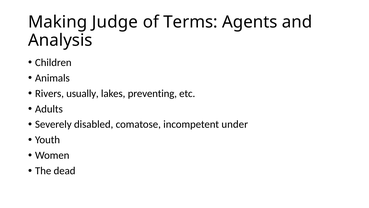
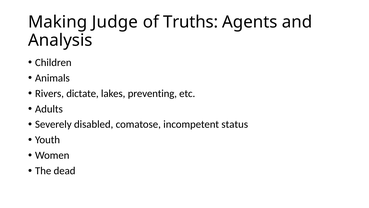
Terms: Terms -> Truths
usually: usually -> dictate
under: under -> status
